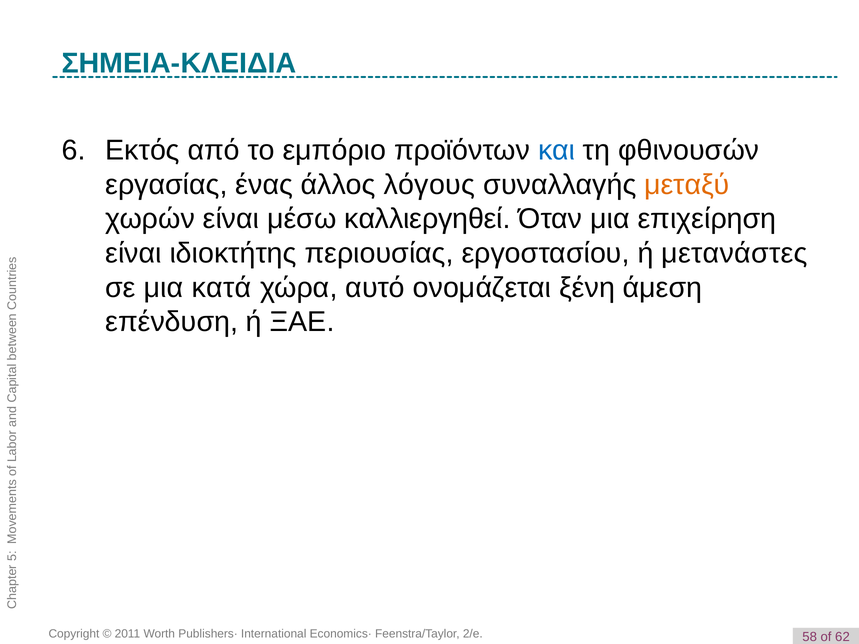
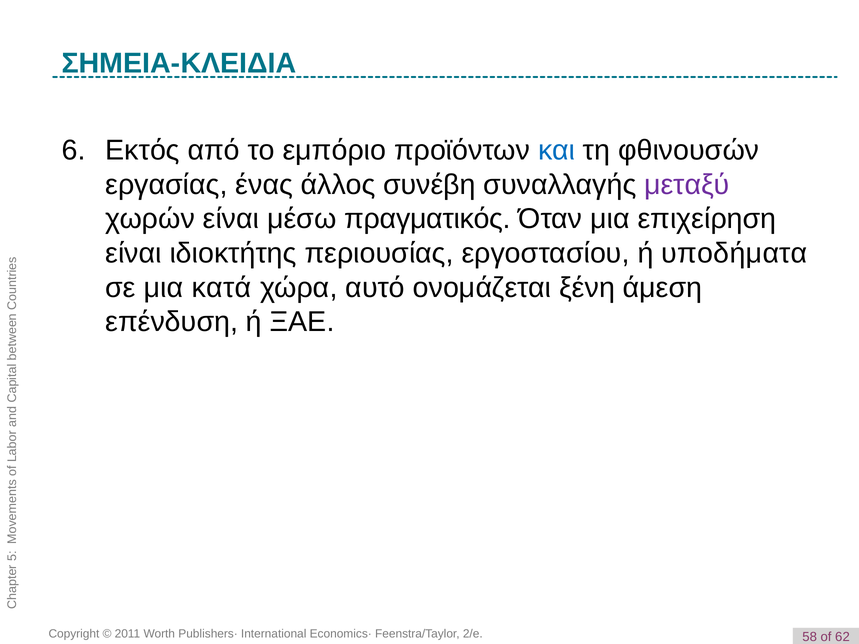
λόγους: λόγους -> συνέβη
μεταξύ colour: orange -> purple
καλλιεργηθεί: καλλιεργηθεί -> πραγματικός
μετανάστες: μετανάστες -> υποδήματα
